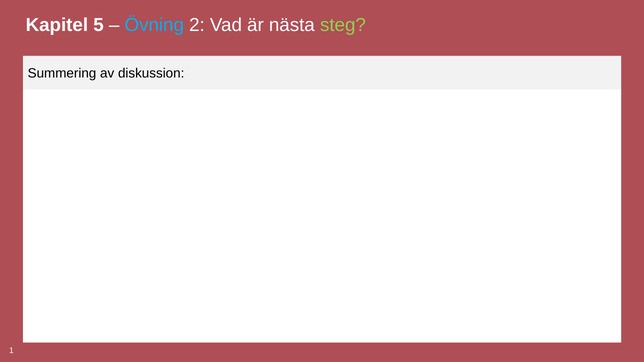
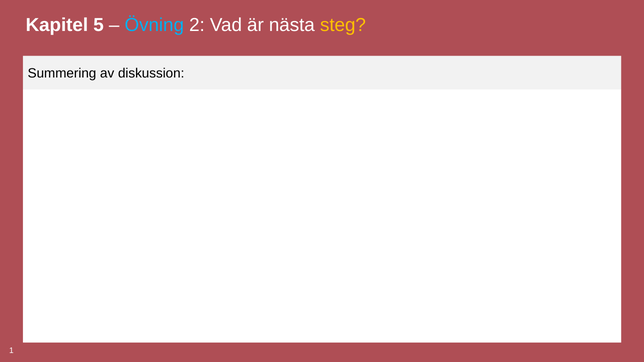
steg colour: light green -> yellow
